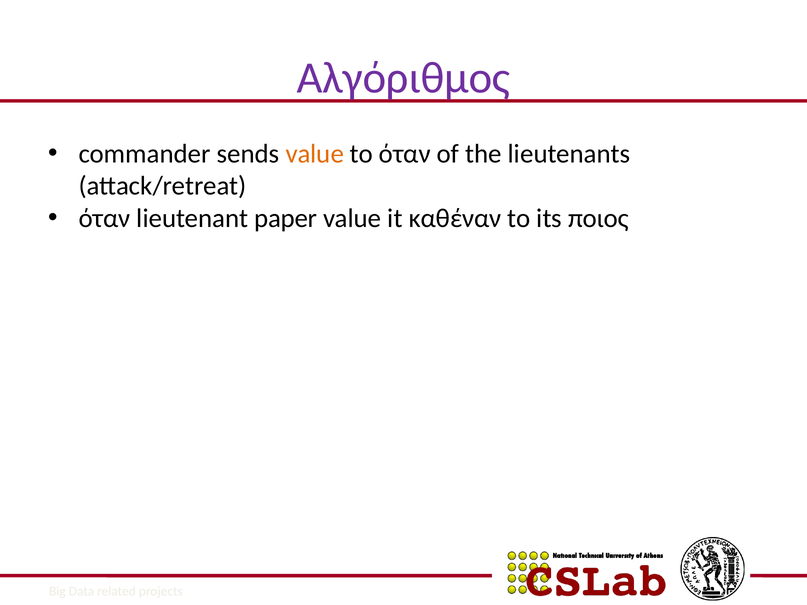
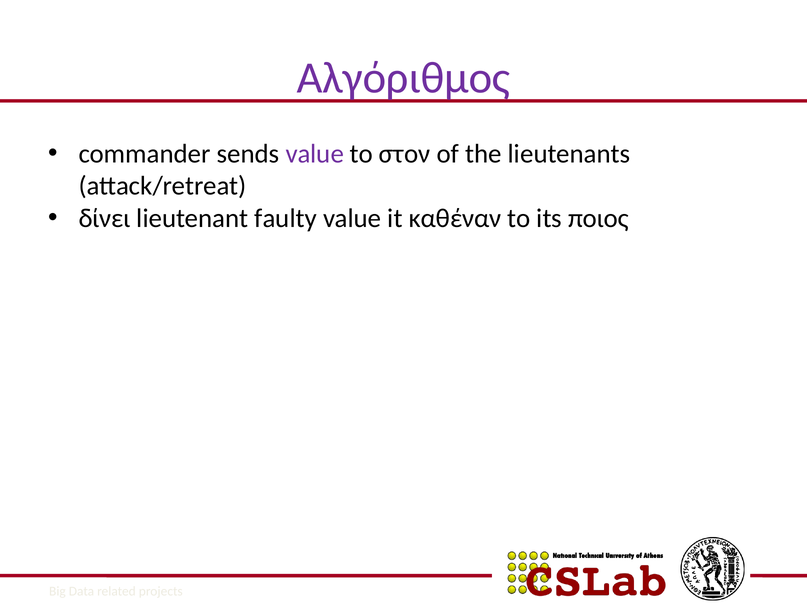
value at (315, 154) colour: orange -> purple
to όταν: όταν -> στον
όταν at (104, 218): όταν -> δίνει
paper: paper -> faulty
